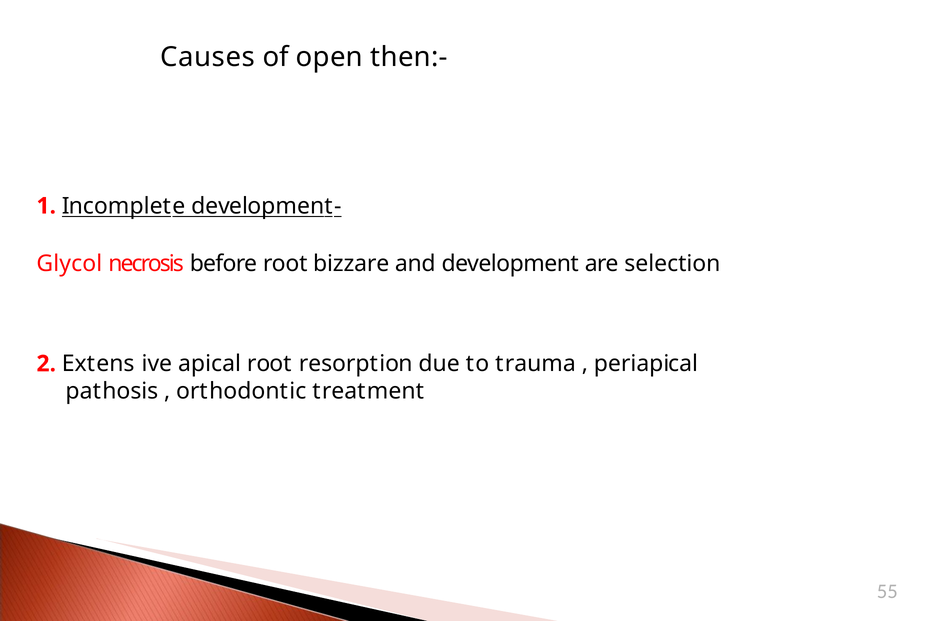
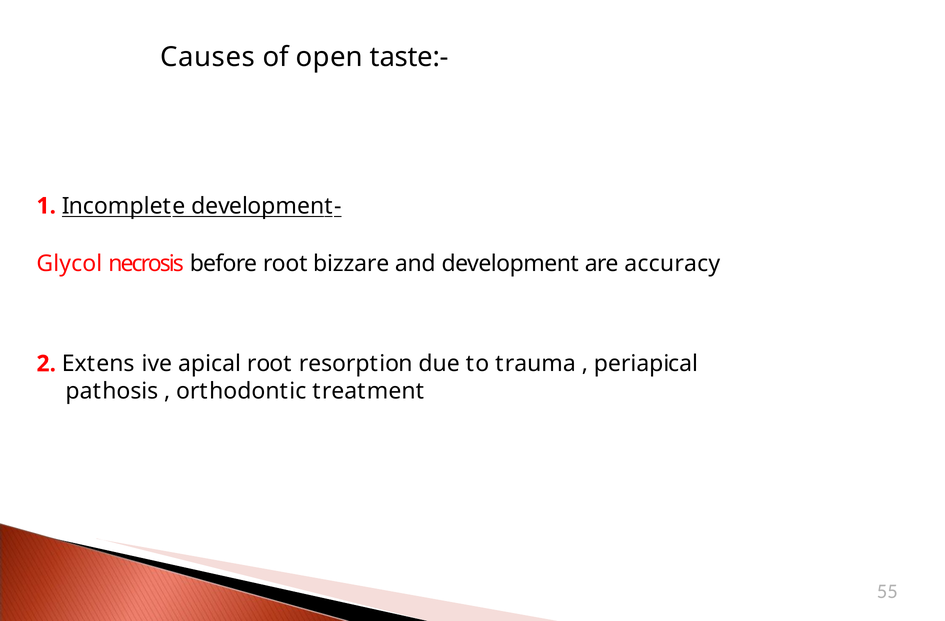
then:-: then:- -> taste:-
selection: selection -> accuracy
